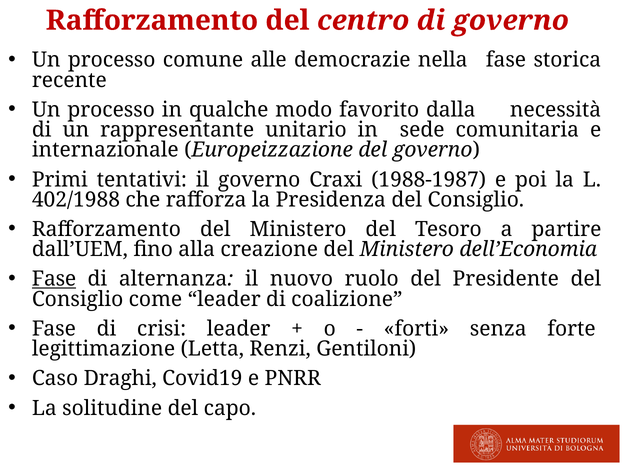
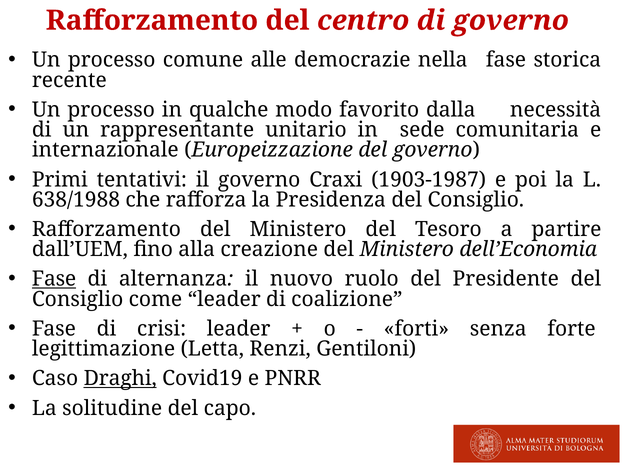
1988-1987: 1988-1987 -> 1903-1987
402/1988: 402/1988 -> 638/1988
Draghi underline: none -> present
